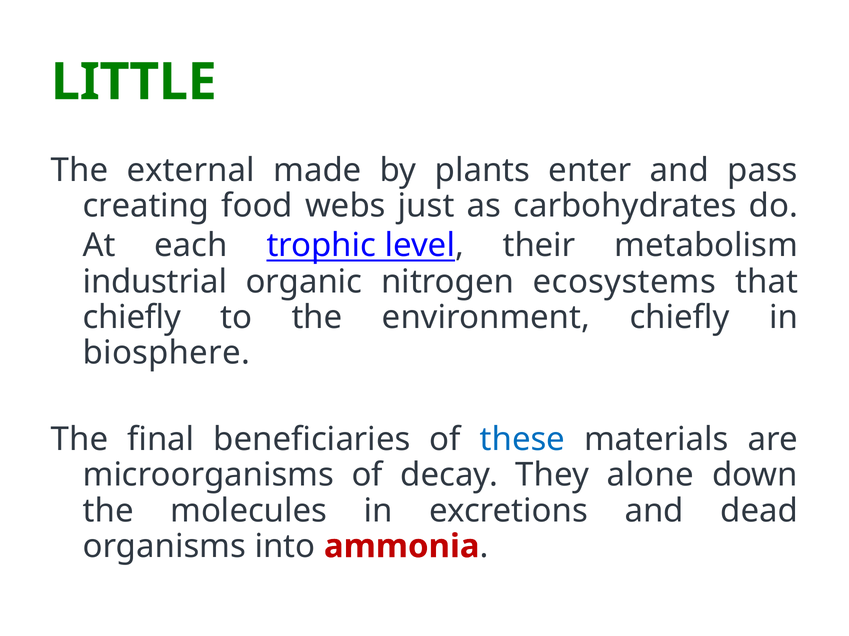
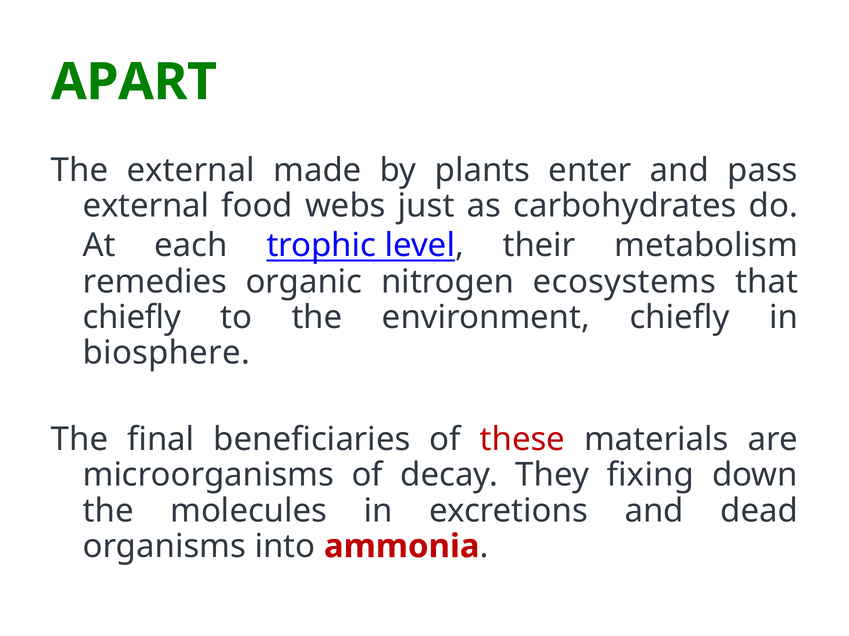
LITTLE: LITTLE -> APART
creating at (146, 206): creating -> external
industrial: industrial -> remedies
these colour: blue -> red
alone: alone -> fixing
